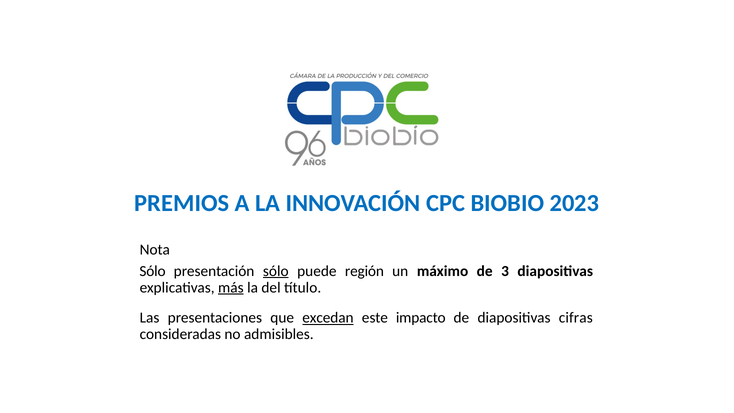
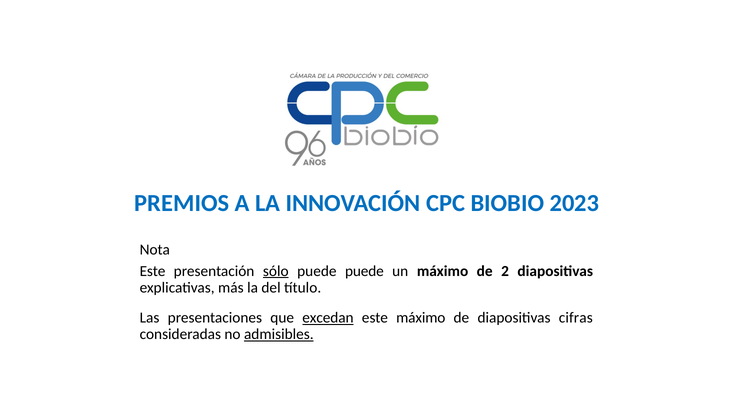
Sólo at (153, 271): Sólo -> Este
puede región: región -> puede
3: 3 -> 2
más underline: present -> none
este impacto: impacto -> máximo
admisibles underline: none -> present
